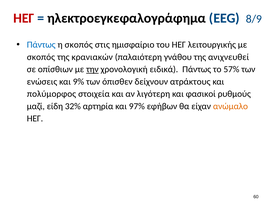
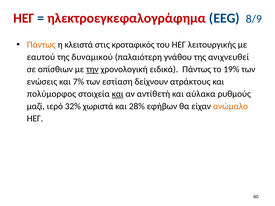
ηλεκτροεγκεφαλογράφημα colour: black -> red
Πάντως at (41, 45) colour: blue -> orange
η σκοπός: σκοπός -> κλειστά
ημισφαίριο: ημισφαίριο -> κροταφικός
σκοπός at (41, 57): σκοπός -> εαυτού
κρανιακών: κρανιακών -> δυναμικού
57%: 57% -> 19%
9%: 9% -> 7%
όπισθεν: όπισθεν -> εστίαση
και at (118, 94) underline: none -> present
λιγότερη: λιγότερη -> αντίθετή
φασικοί: φασικοί -> αύλακα
είδη: είδη -> ιερό
αρτηρία: αρτηρία -> χωριστά
97%: 97% -> 28%
